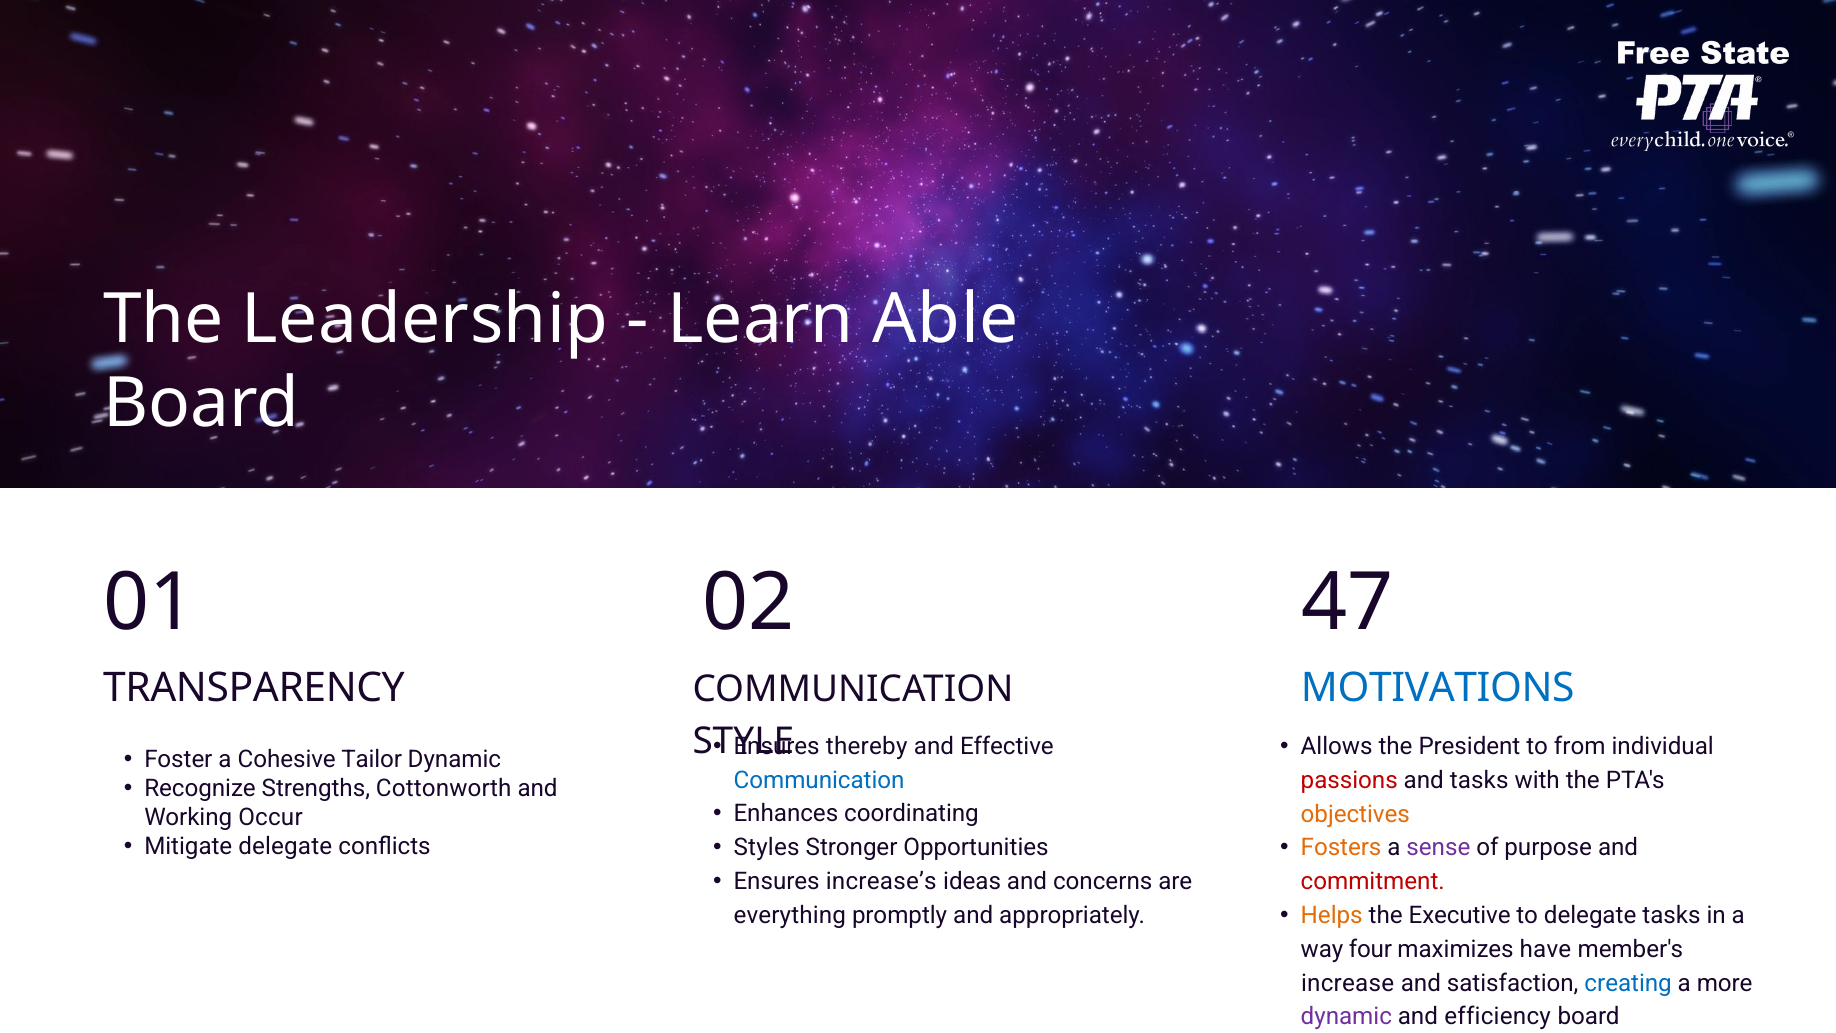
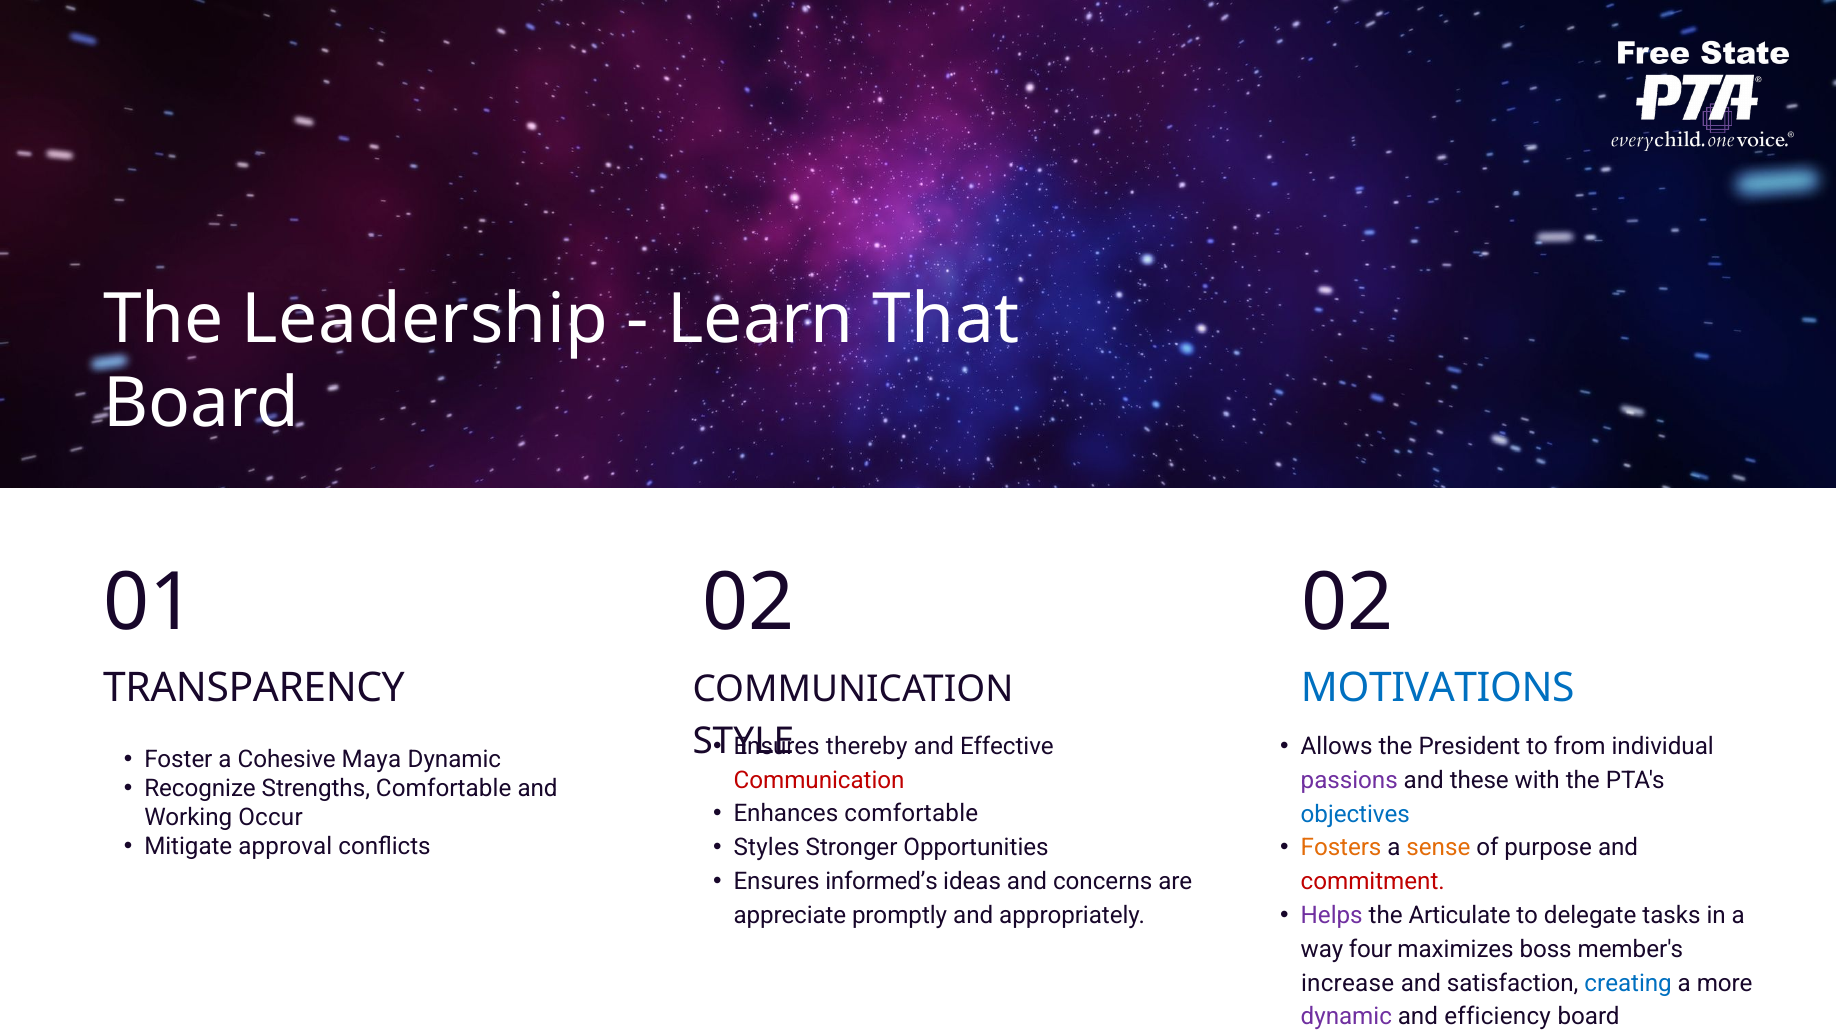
Able: Able -> That
02 47: 47 -> 02
Tailor: Tailor -> Maya
Communication at (819, 780) colour: blue -> red
passions colour: red -> purple
and tasks: tasks -> these
Strengths Cottonworth: Cottonworth -> Comfortable
Enhances coordinating: coordinating -> comfortable
objectives colour: orange -> blue
Mitigate delegate: delegate -> approval
sense colour: purple -> orange
increase’s: increase’s -> informed’s
Helps colour: orange -> purple
Executive: Executive -> Articulate
everything: everything -> appreciate
have: have -> boss
